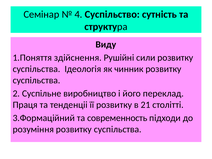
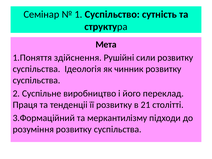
4: 4 -> 1
Виду: Виду -> Мета
современность: современность -> меркантилізму
